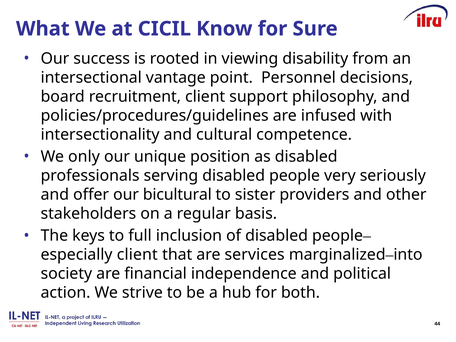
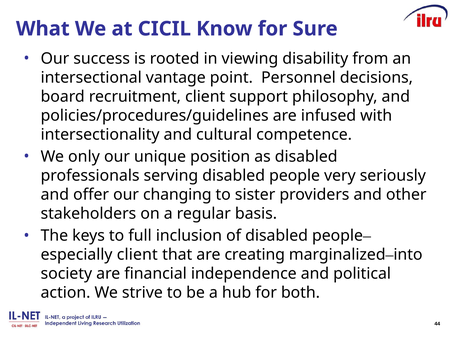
bicultural: bicultural -> changing
services: services -> creating
